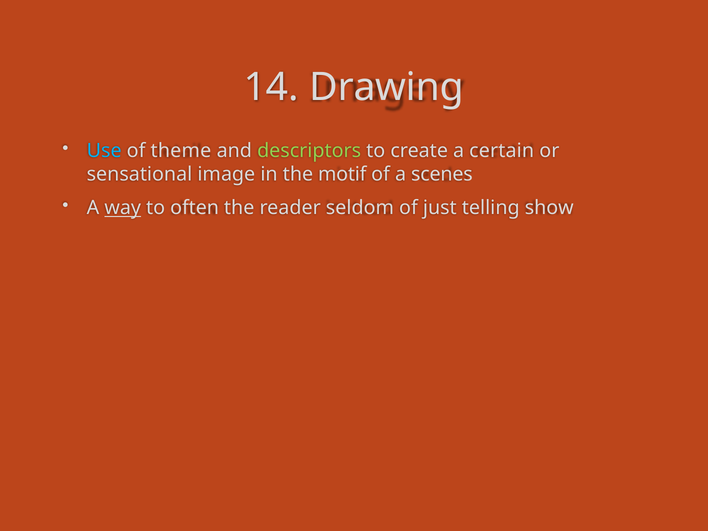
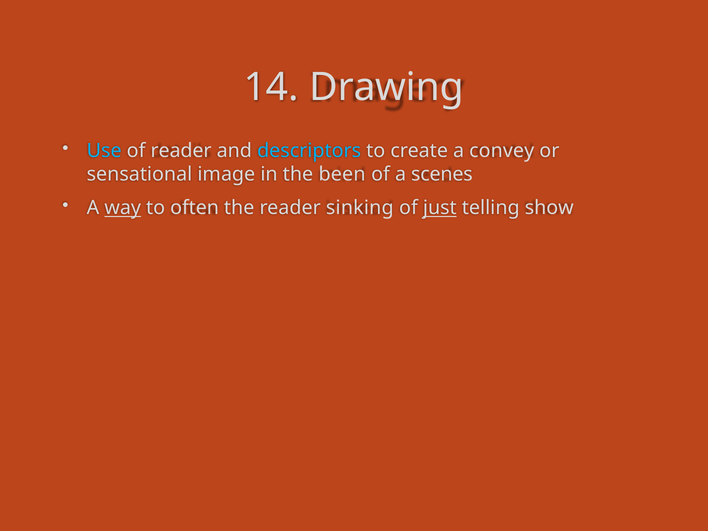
of theme: theme -> reader
descriptors colour: light green -> light blue
certain: certain -> convey
motif: motif -> been
seldom: seldom -> sinking
just underline: none -> present
